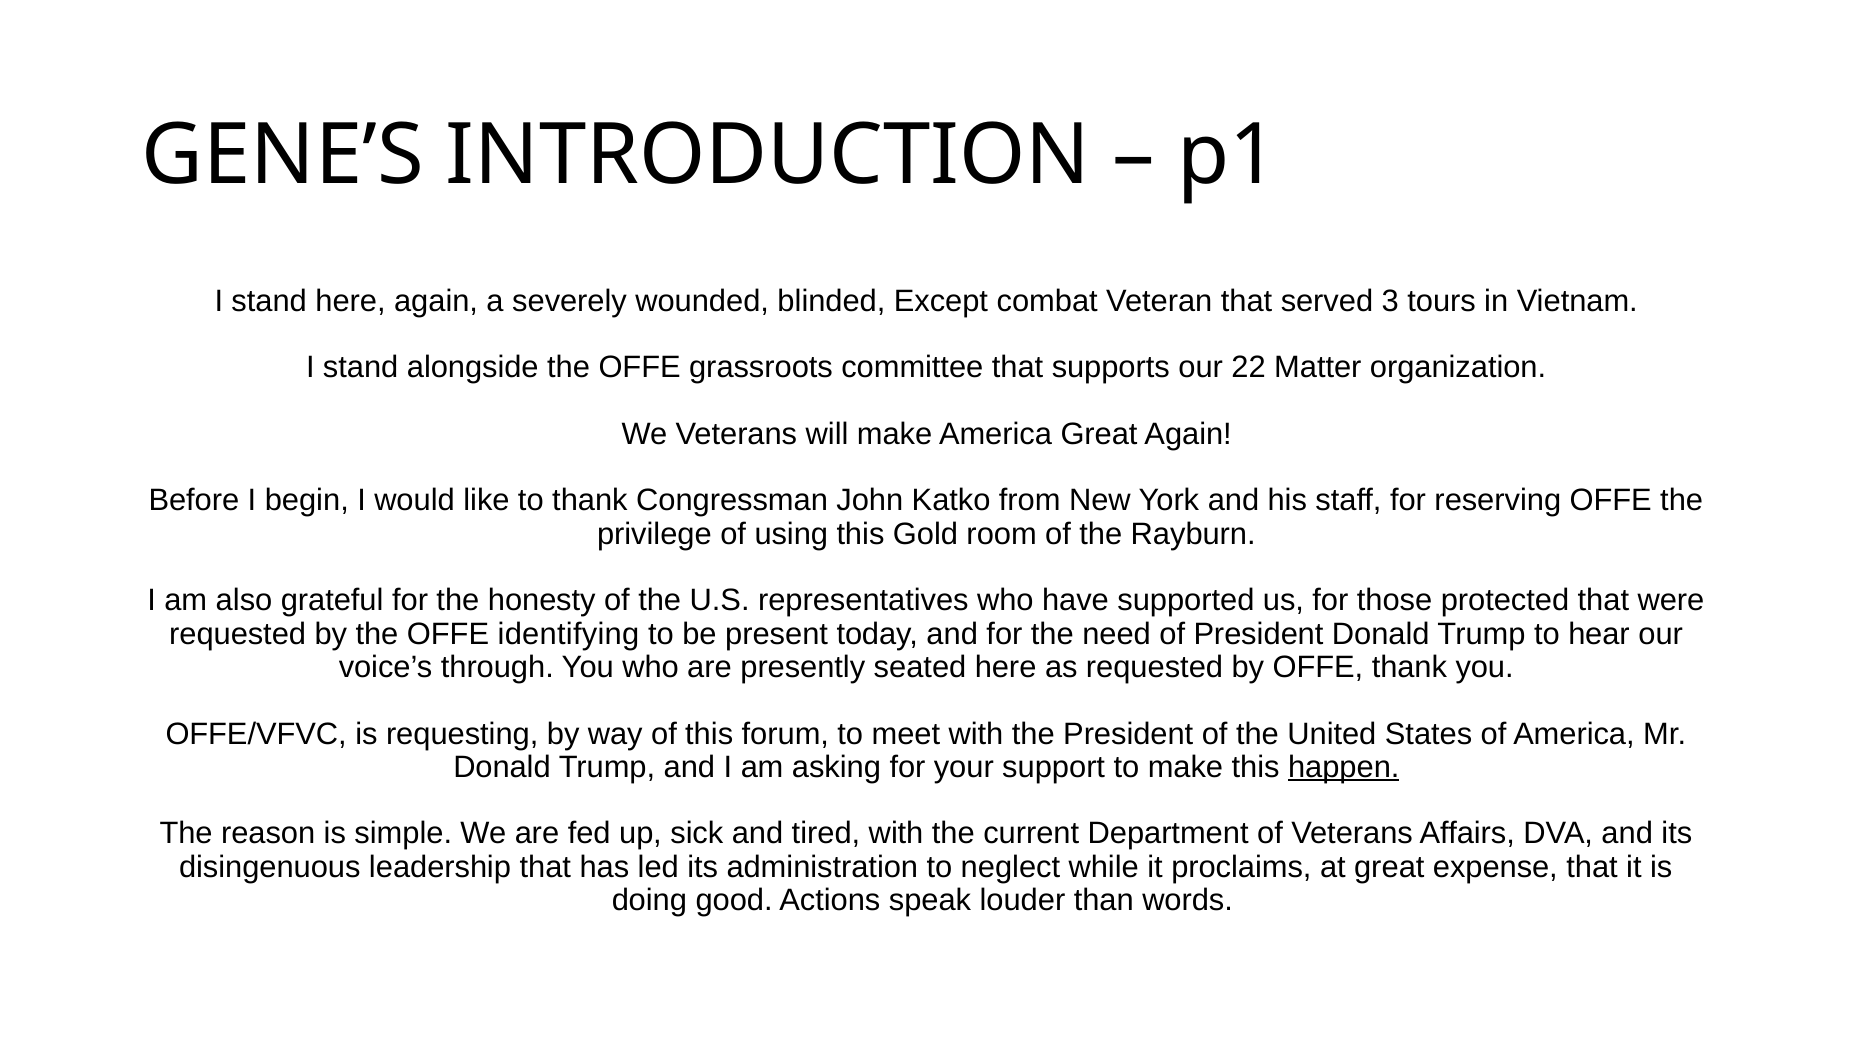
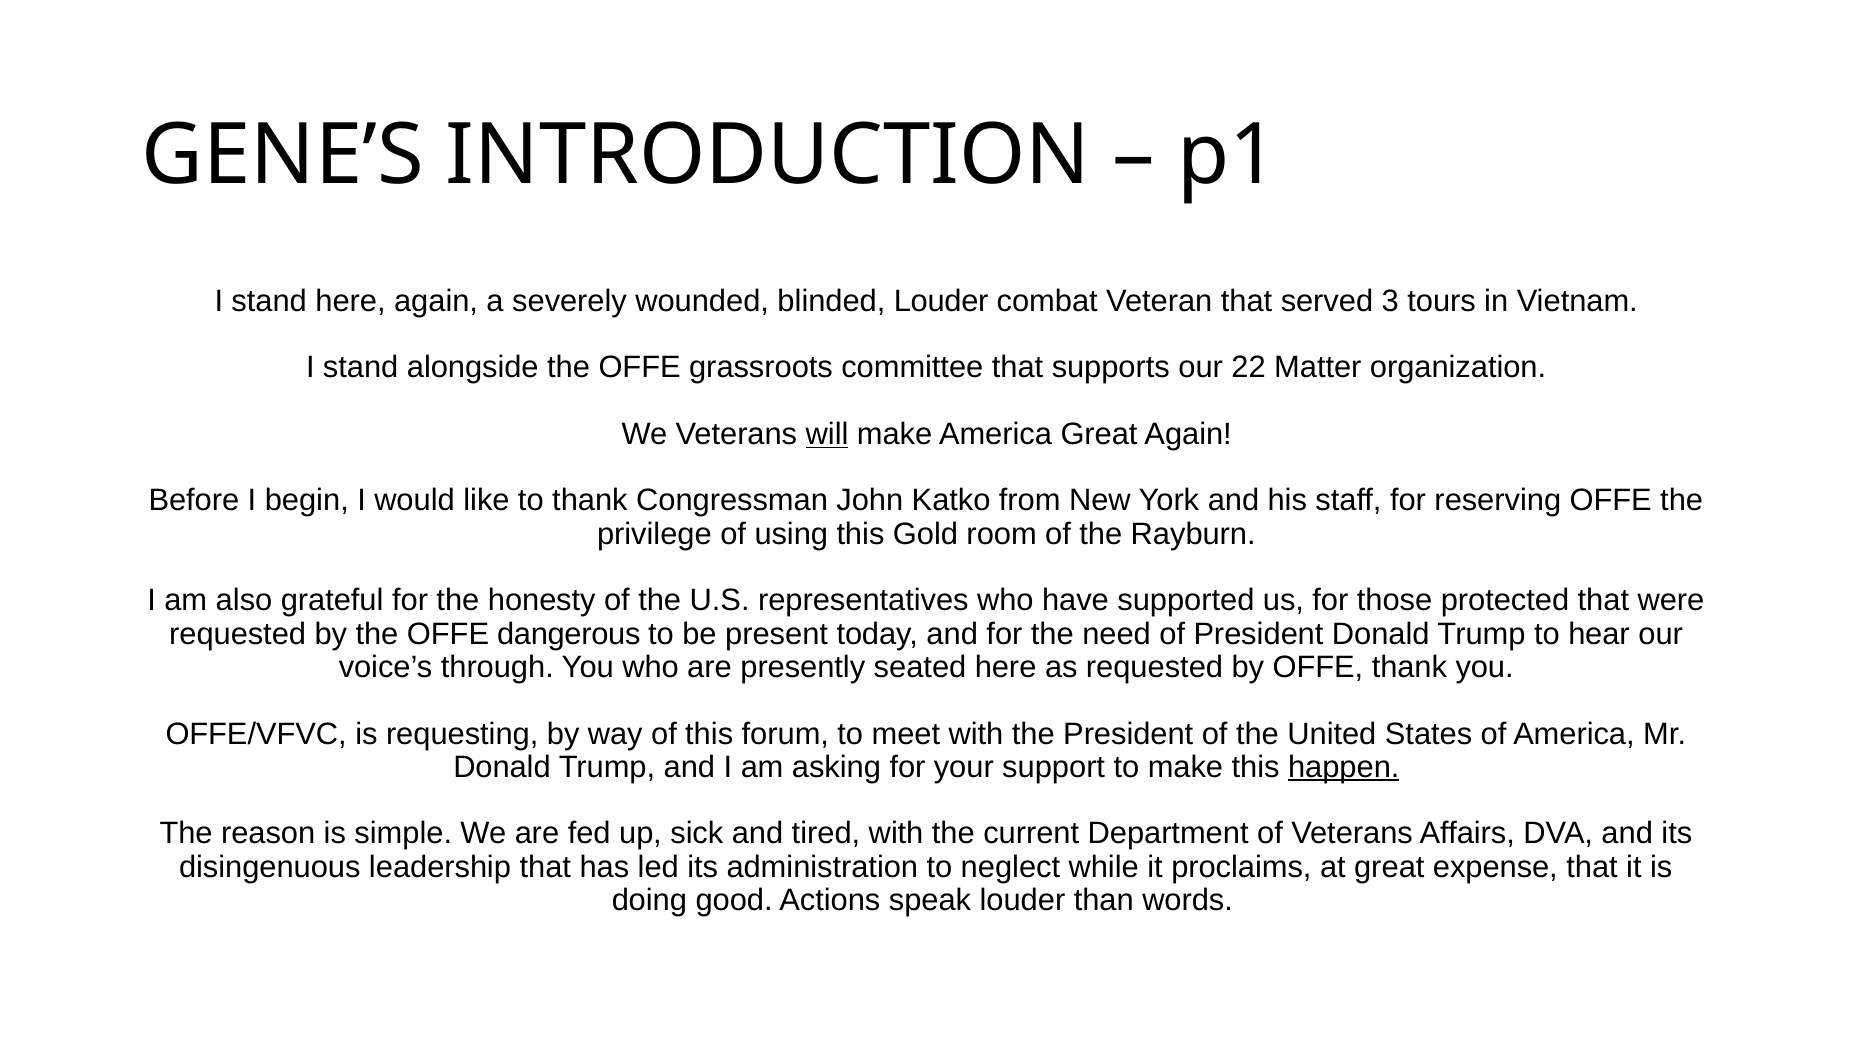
blinded Except: Except -> Louder
will underline: none -> present
identifying: identifying -> dangerous
